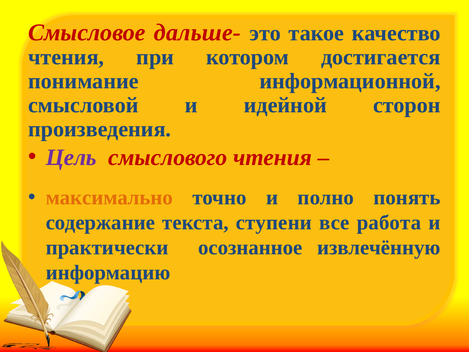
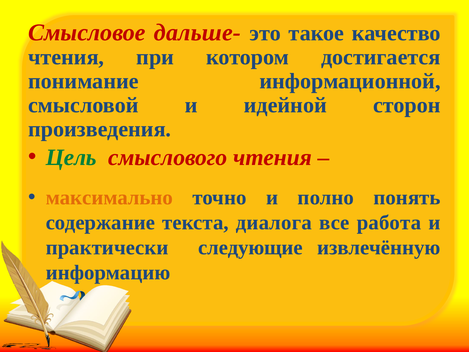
Цель colour: purple -> green
ступени: ступени -> диалога
осознанное: осознанное -> следующие
